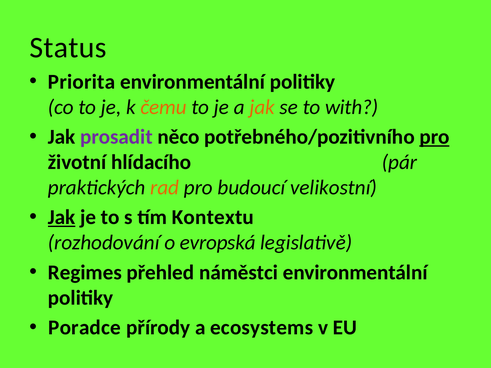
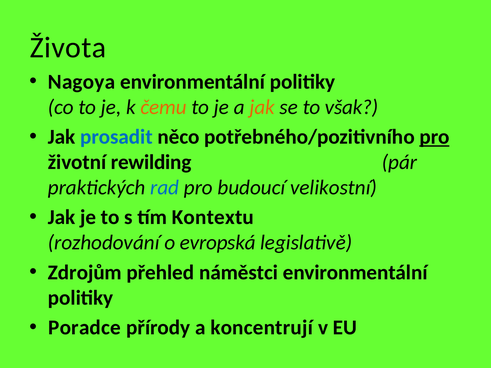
Status: Status -> Života
Priorita: Priorita -> Nagoya
with: with -> však
prosadit colour: purple -> blue
hlídacího: hlídacího -> rewilding
rad colour: orange -> blue
Jak at (62, 217) underline: present -> none
Regimes: Regimes -> Zdrojům
ecosystems: ecosystems -> koncentrují
